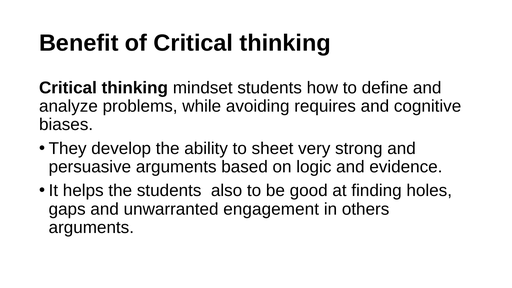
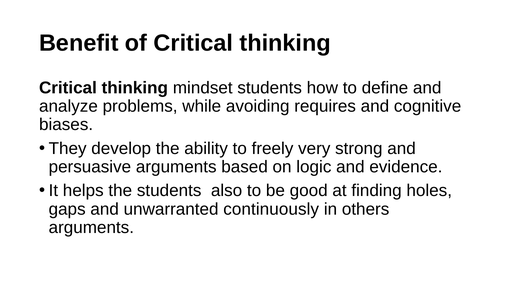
sheet: sheet -> freely
engagement: engagement -> continuously
